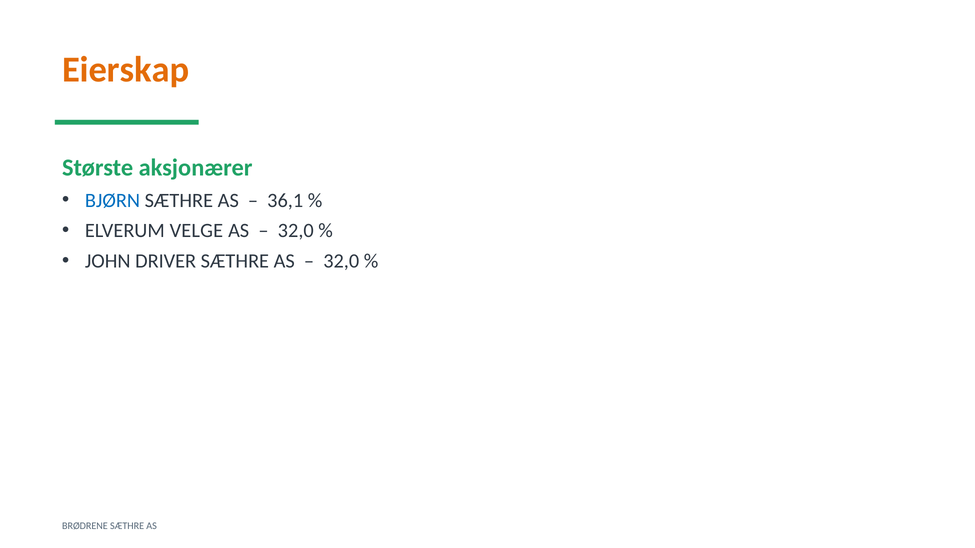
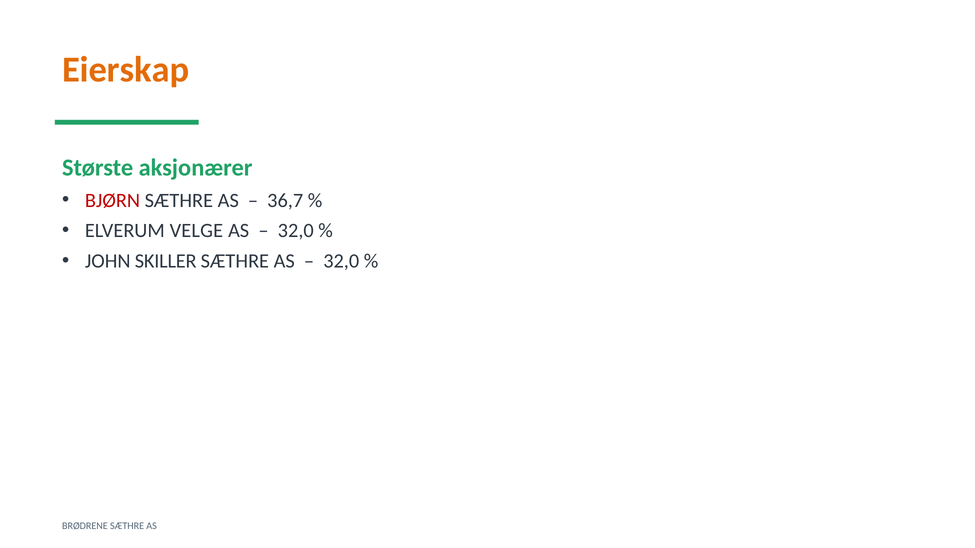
BJØRN colour: blue -> red
36,1: 36,1 -> 36,7
DRIVER: DRIVER -> SKILLER
